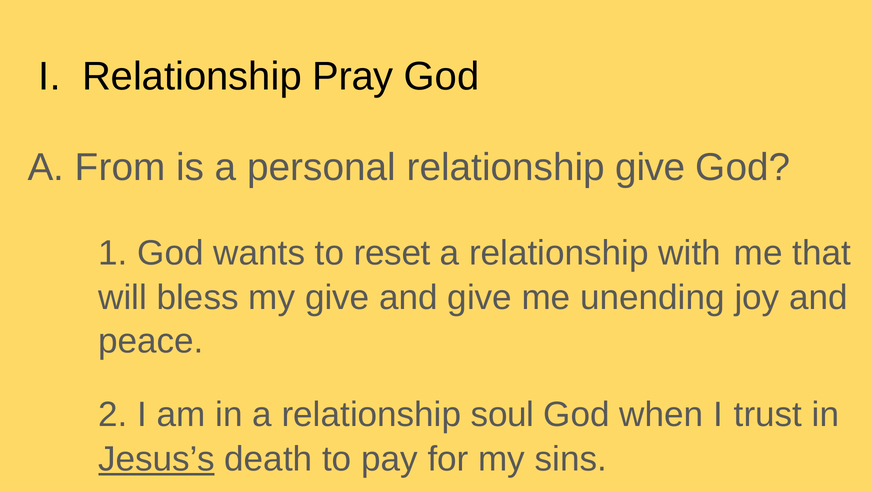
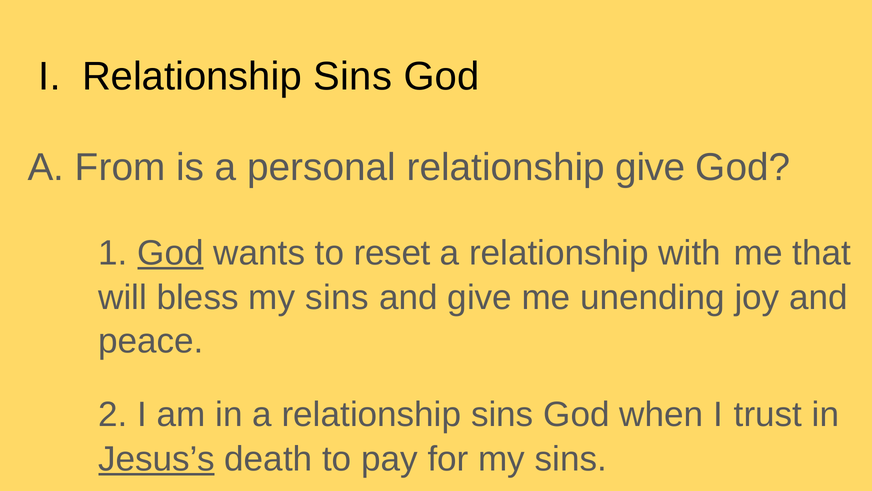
I Relationship Pray: Pray -> Sins
God at (170, 253) underline: none -> present
bless my give: give -> sins
a relationship soul: soul -> sins
